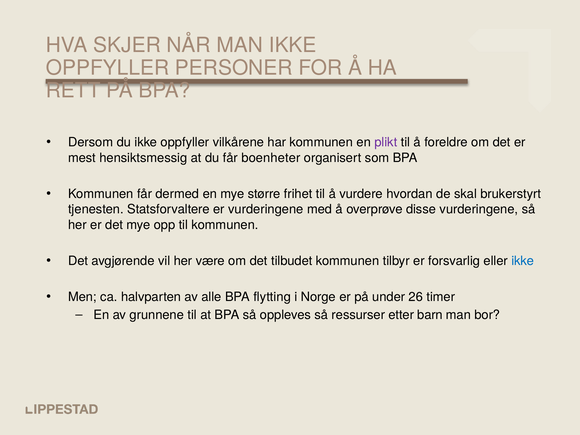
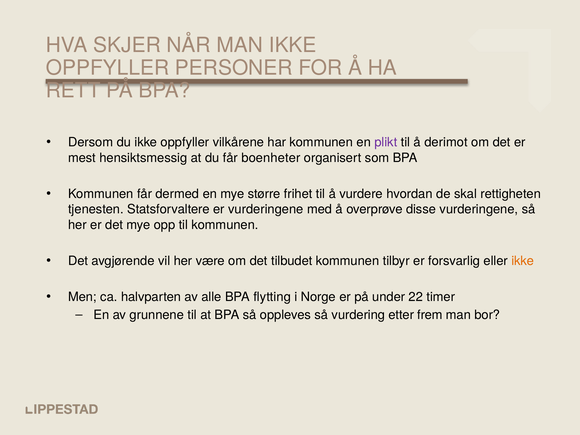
foreldre: foreldre -> derimot
brukerstyrt: brukerstyrt -> rettigheten
ikke at (523, 261) colour: blue -> orange
26: 26 -> 22
ressurser: ressurser -> vurdering
barn: barn -> frem
